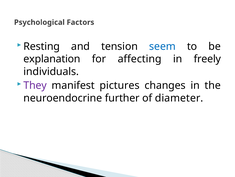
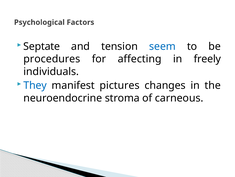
Resting: Resting -> Septate
explanation: explanation -> procedures
They colour: purple -> blue
further: further -> stroma
diameter: diameter -> carneous
